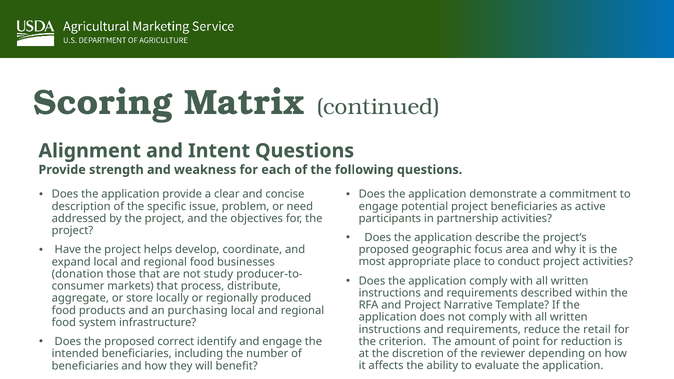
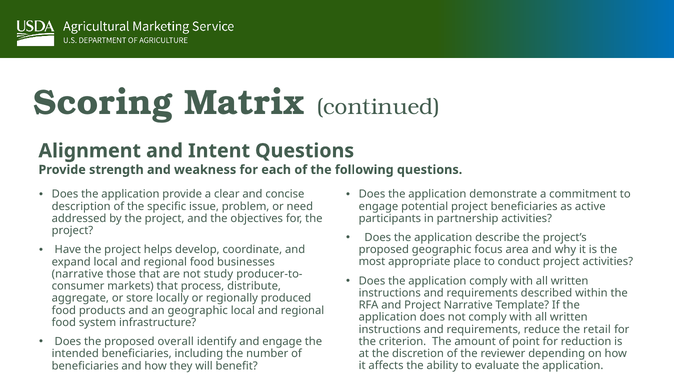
donation at (78, 274): donation -> narrative
an purchasing: purchasing -> geographic
correct: correct -> overall
